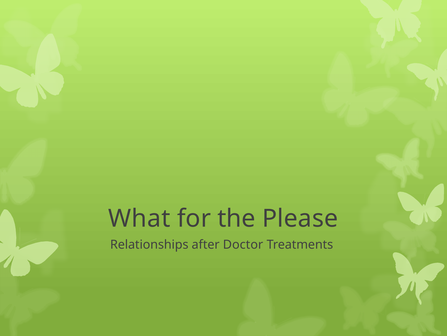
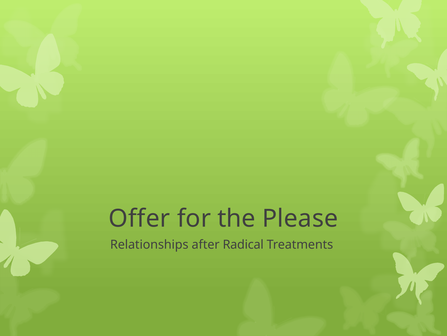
What: What -> Offer
Doctor: Doctor -> Radical
